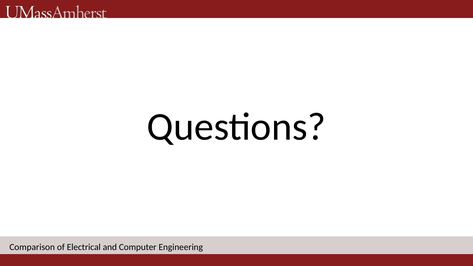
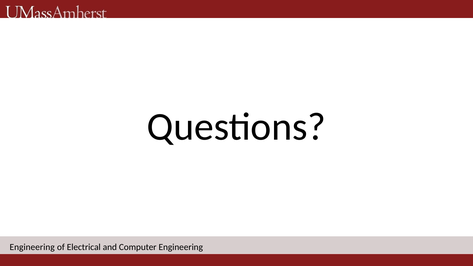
Comparison at (32, 247): Comparison -> Engineering
